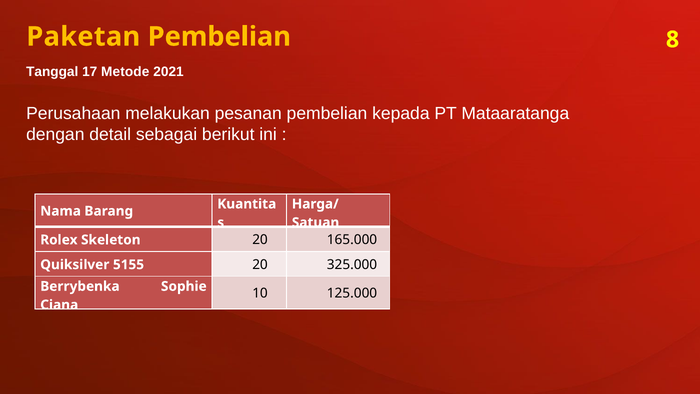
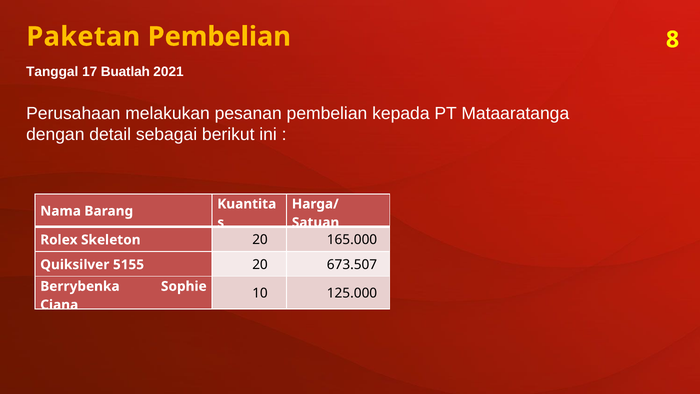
Metode: Metode -> Buatlah
325.000: 325.000 -> 673.507
